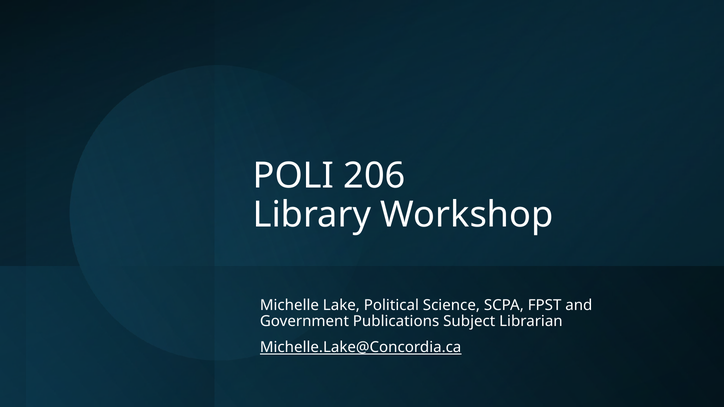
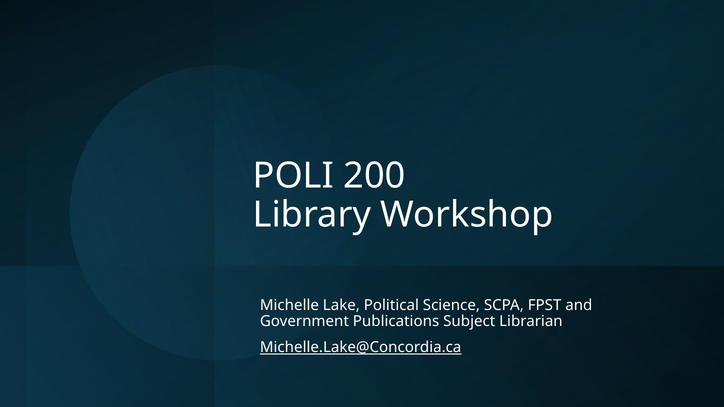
206: 206 -> 200
